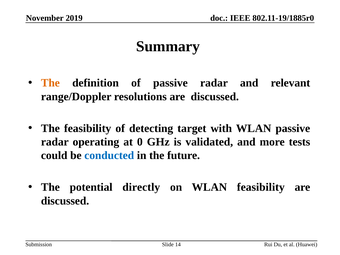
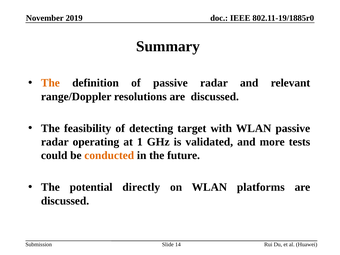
0: 0 -> 1
conducted colour: blue -> orange
WLAN feasibility: feasibility -> platforms
